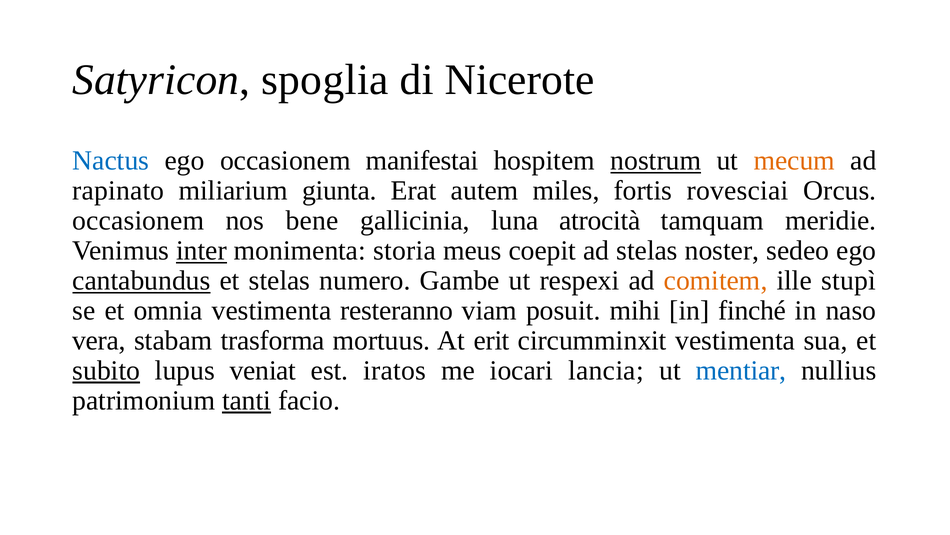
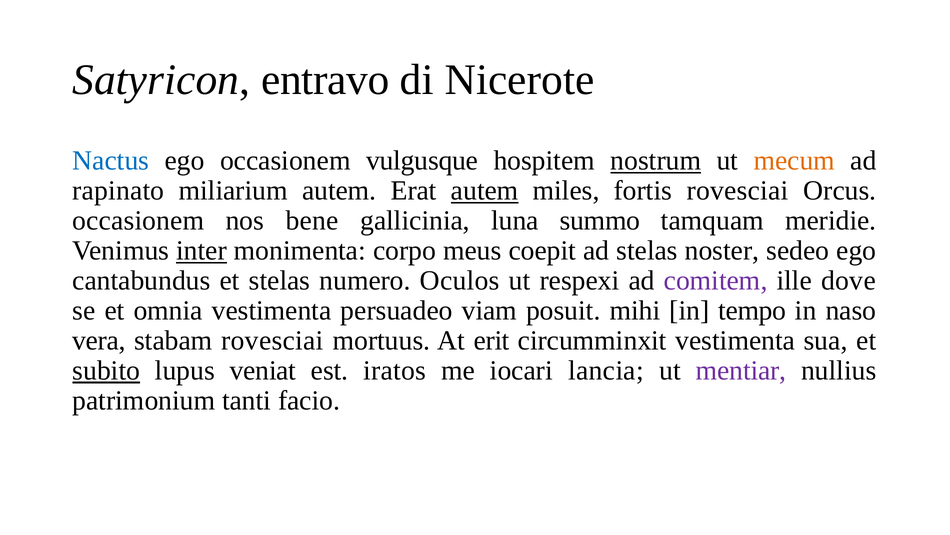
spoglia: spoglia -> entravo
manifestai: manifestai -> vulgusque
miliarium giunta: giunta -> autem
autem at (485, 191) underline: none -> present
atrocità: atrocità -> summo
storia: storia -> corpo
cantabundus underline: present -> none
Gambe: Gambe -> Oculos
comitem colour: orange -> purple
stupì: stupì -> dove
resteranno: resteranno -> persuadeo
finché: finché -> tempo
stabam trasforma: trasforma -> rovesciai
mentiar colour: blue -> purple
tanti underline: present -> none
